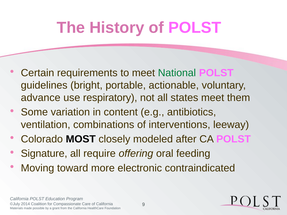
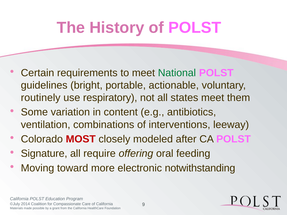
advance: advance -> routinely
MOST colour: black -> red
contraindicated: contraindicated -> notwithstanding
